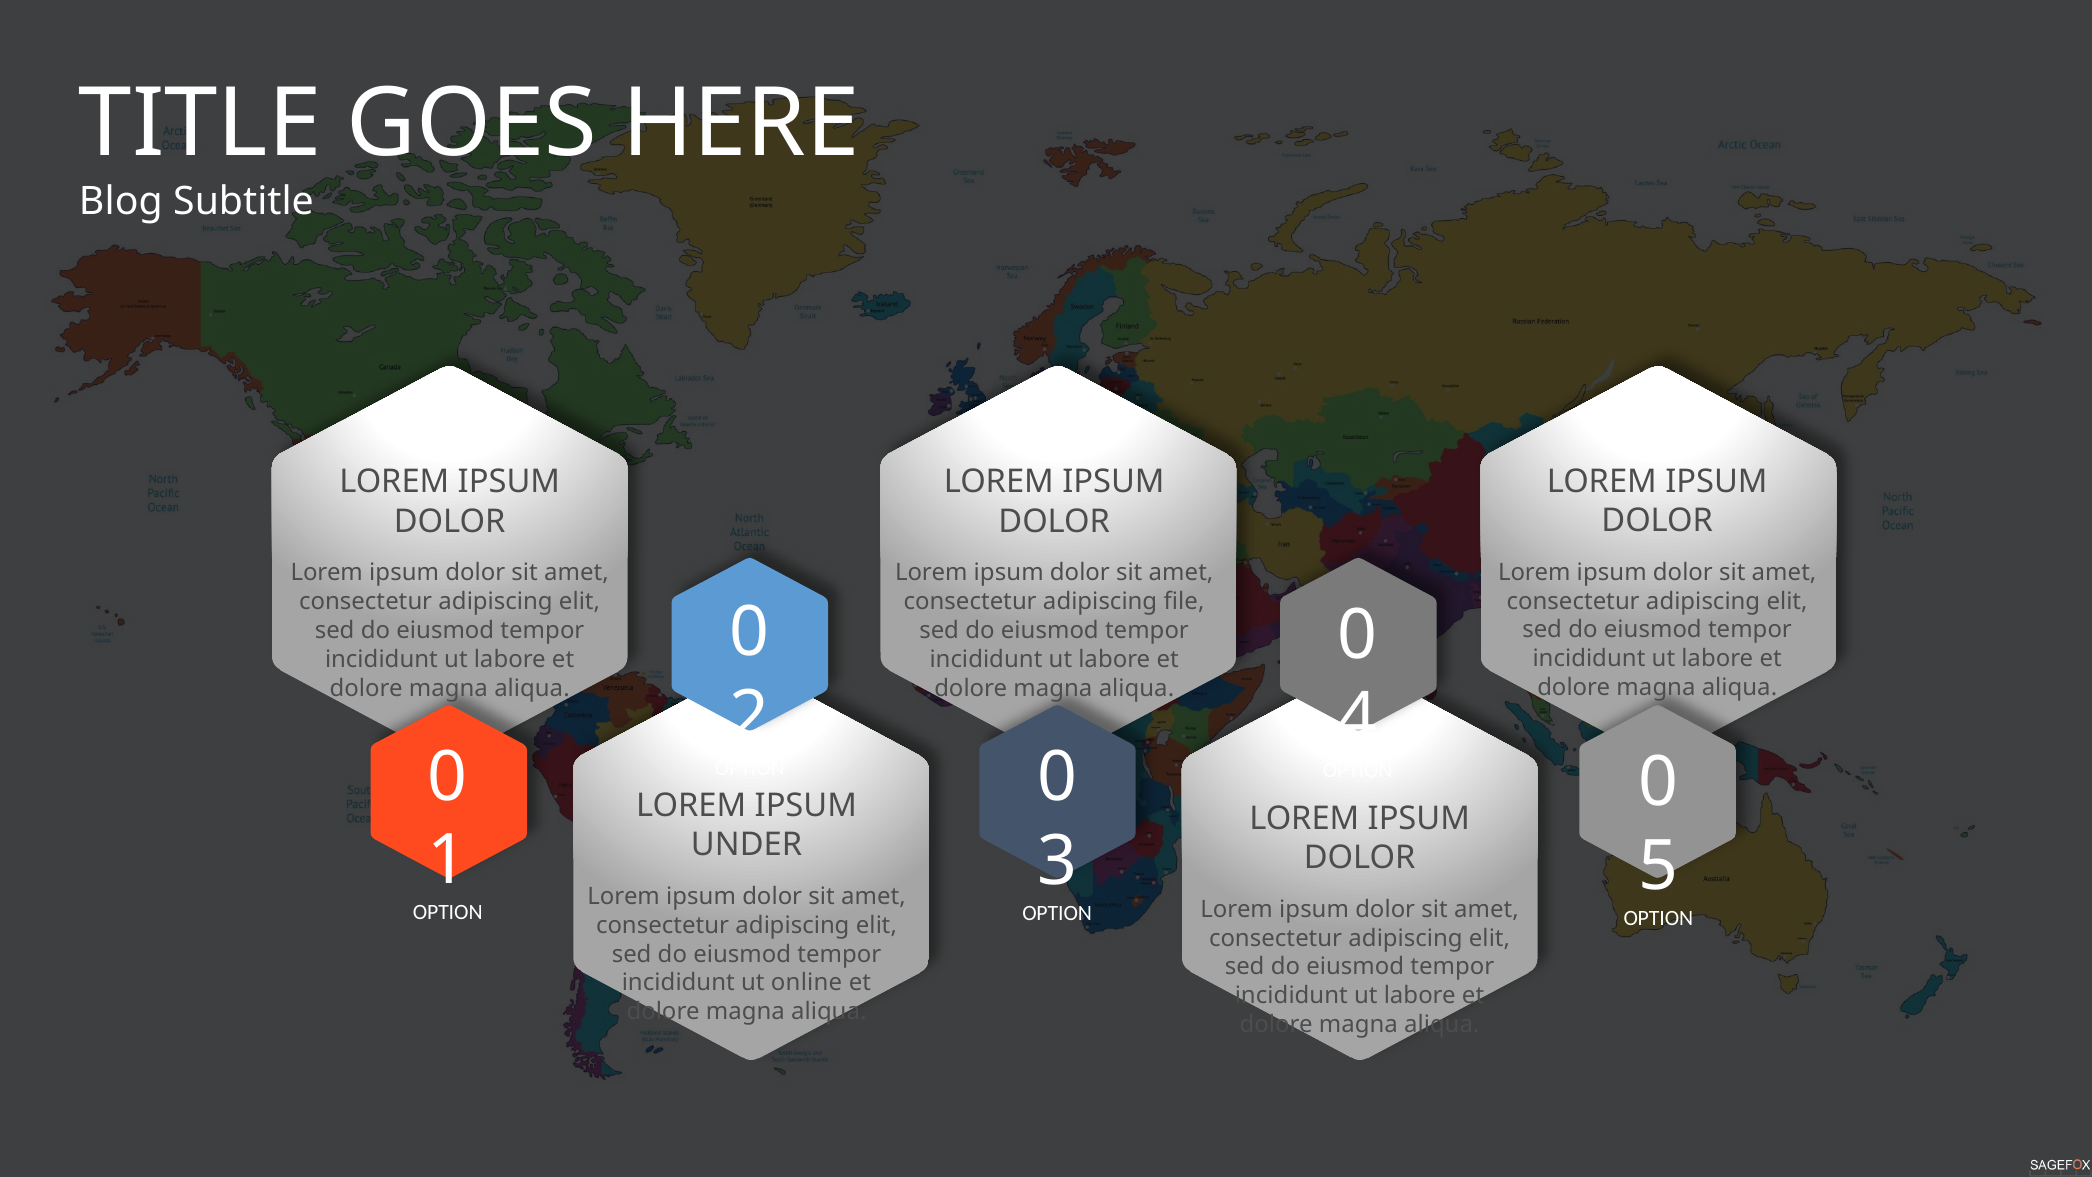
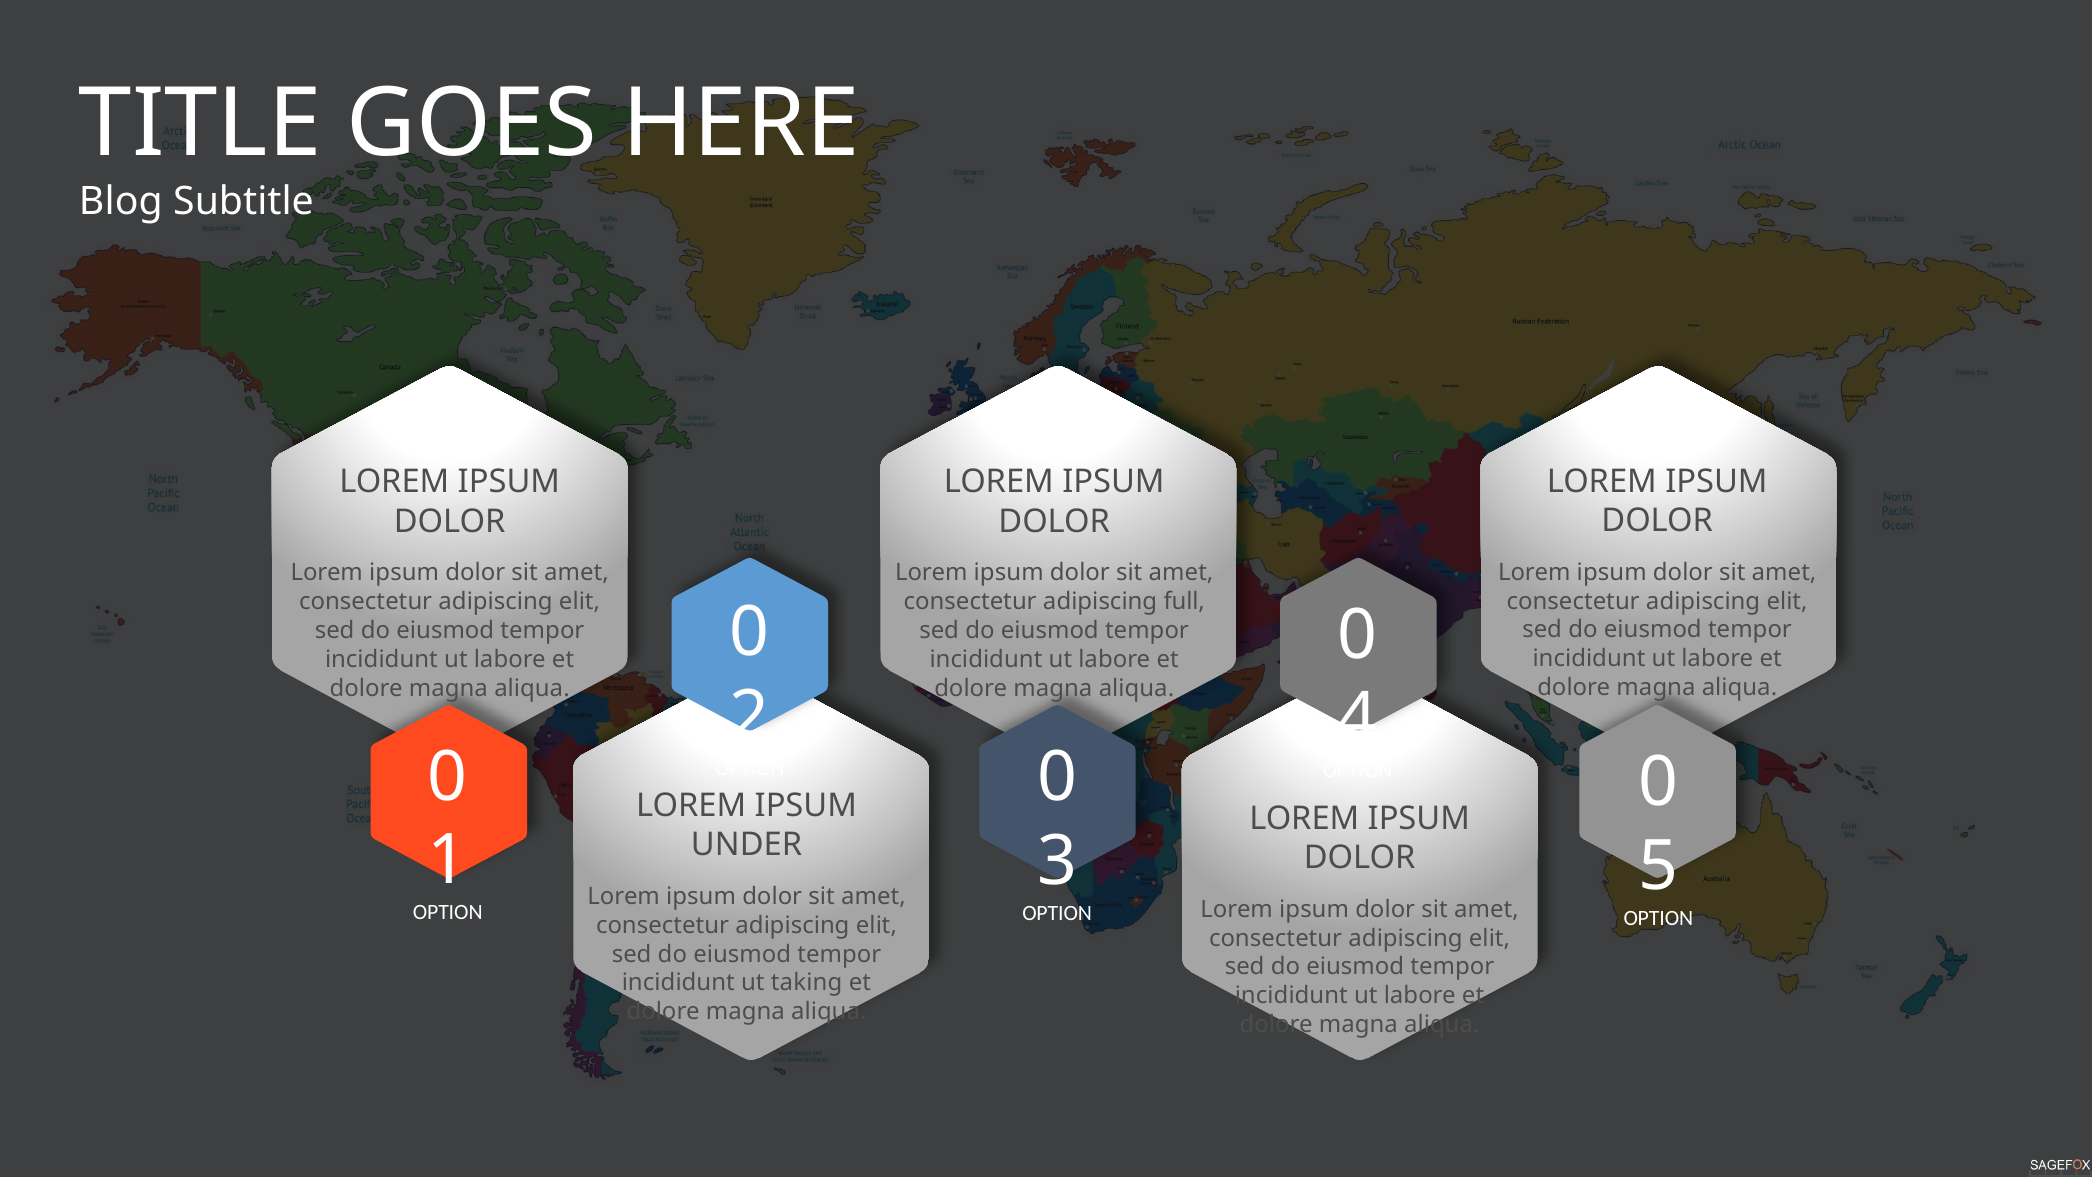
file: file -> full
online: online -> taking
